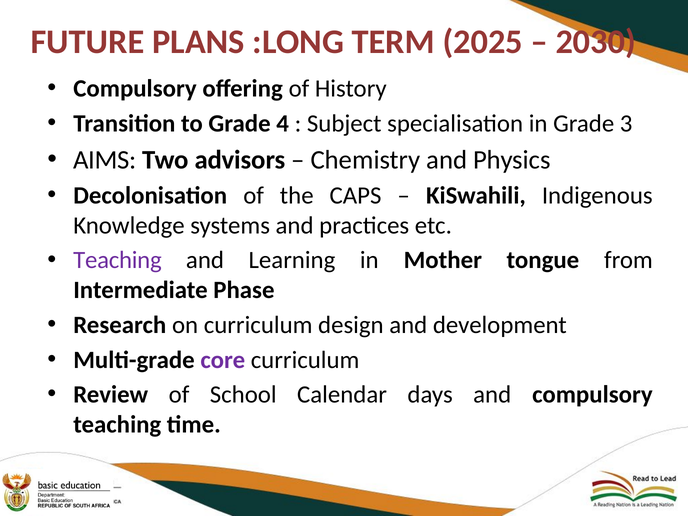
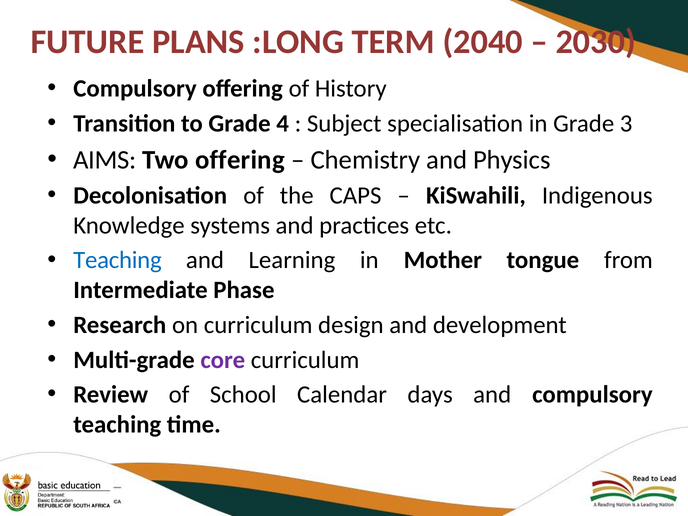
2025: 2025 -> 2040
Two advisors: advisors -> offering
Teaching at (117, 260) colour: purple -> blue
